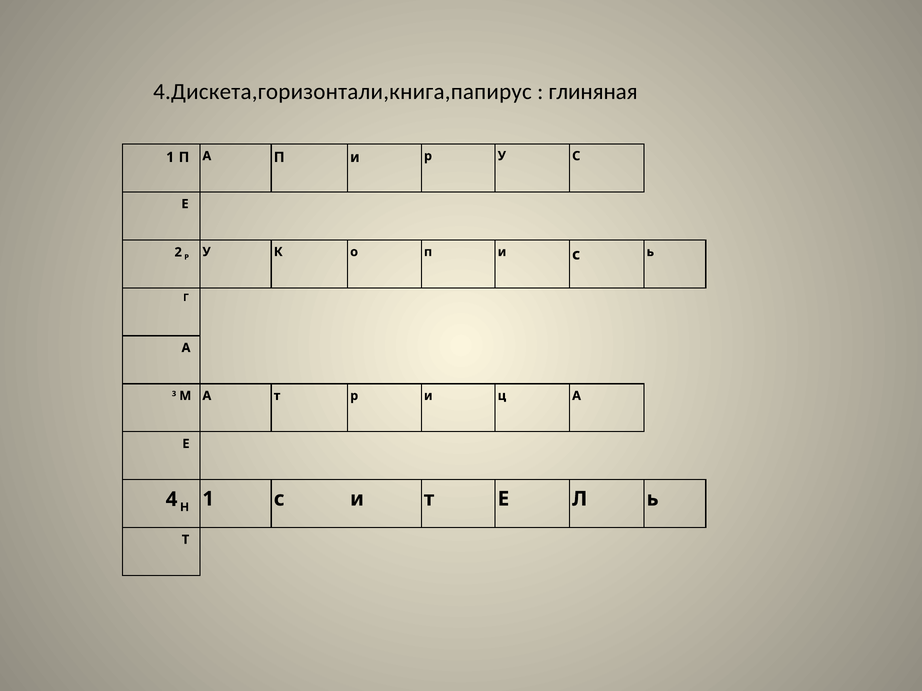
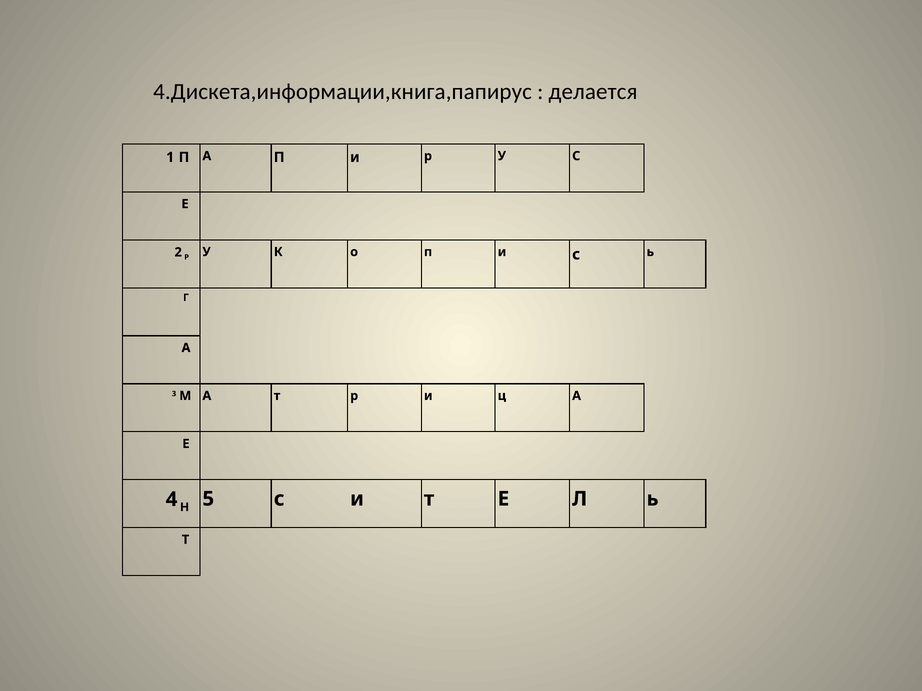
4.Дискета,горизонтали,книга,папирус: 4.Дискета,горизонтали,книга,папирус -> 4.Дискета,информации,книга,папирус
глиняная: глиняная -> делается
1 at (208, 499): 1 -> 5
